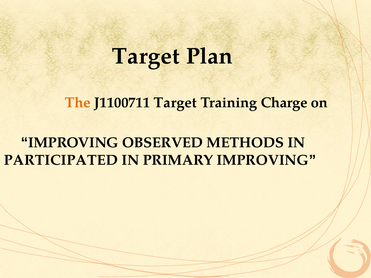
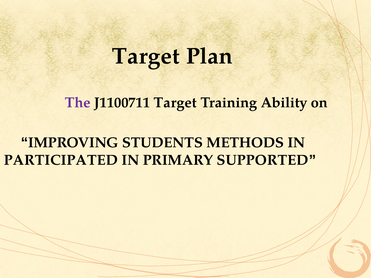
The colour: orange -> purple
Charge: Charge -> Ability
OBSERVED: OBSERVED -> STUDENTS
PRIMARY IMPROVING: IMPROVING -> SUPPORTED
